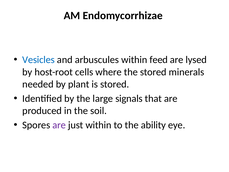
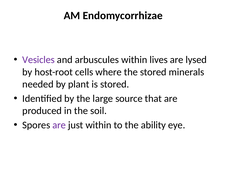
Vesicles colour: blue -> purple
feed: feed -> lives
signals: signals -> source
